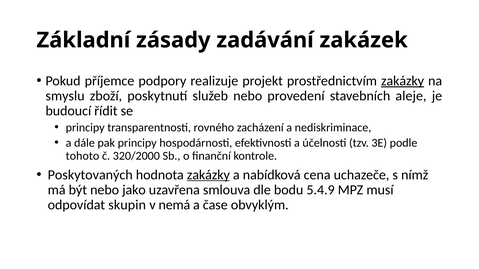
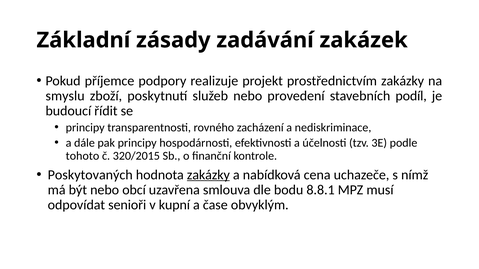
zakázky at (403, 81) underline: present -> none
aleje: aleje -> podíl
320/2000: 320/2000 -> 320/2015
jako: jako -> obcí
5.4.9: 5.4.9 -> 8.8.1
skupin: skupin -> senioři
nemá: nemá -> kupní
